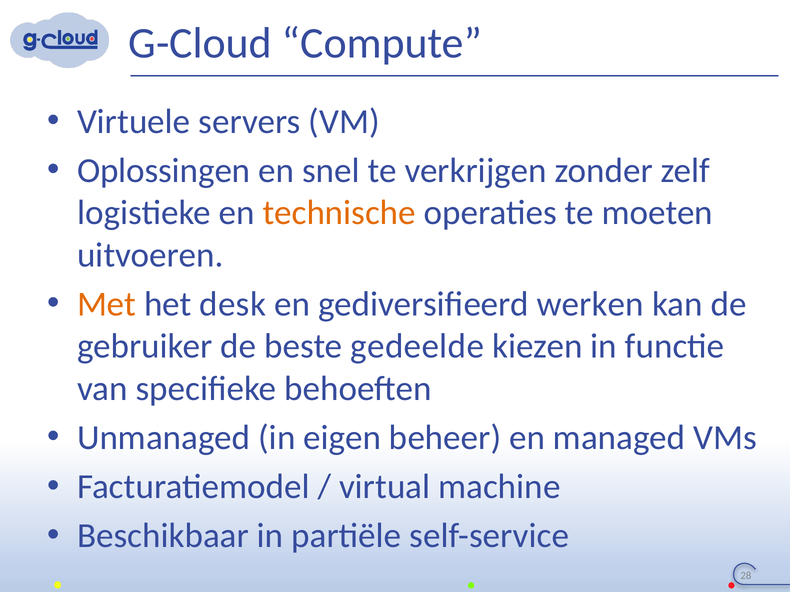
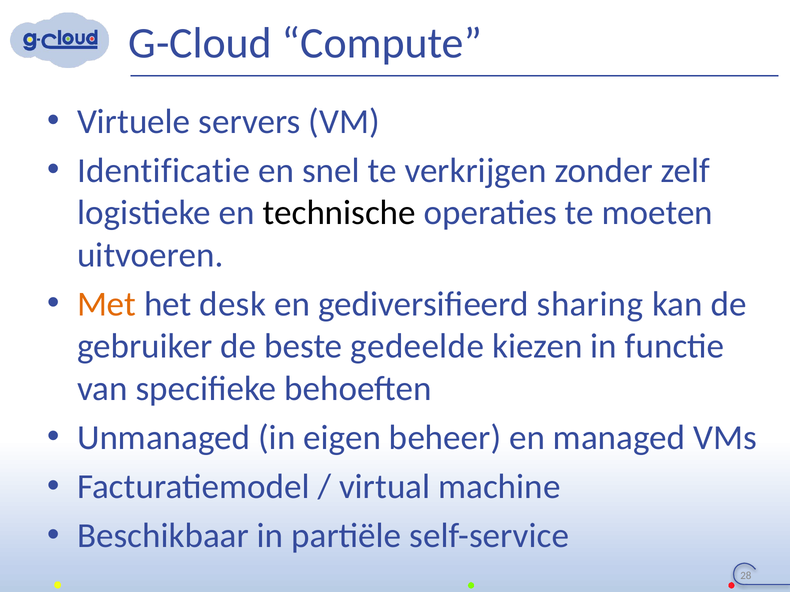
Oplossingen: Oplossingen -> Identificatie
technische colour: orange -> black
werken: werken -> sharing
